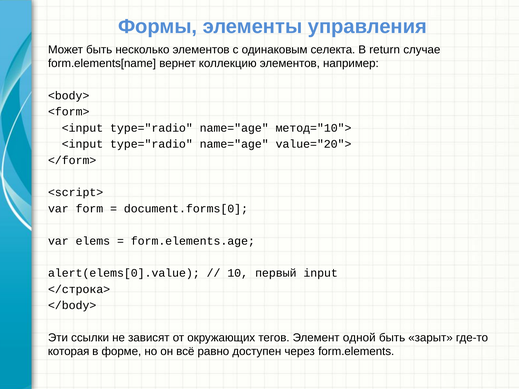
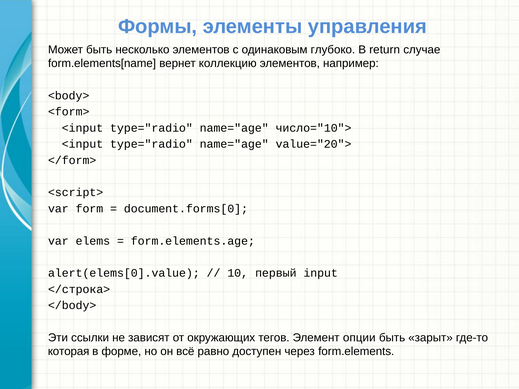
селекта: селекта -> глубоко
метод="10">: метод="10"> -> число="10">
одной: одной -> опции
